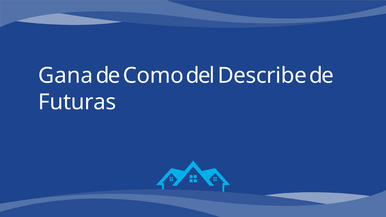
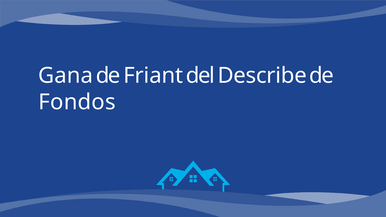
Como: Como -> Friant
Futuras: Futuras -> Fondos
